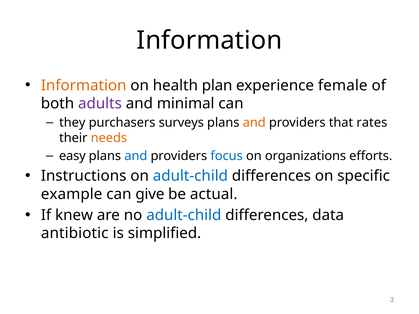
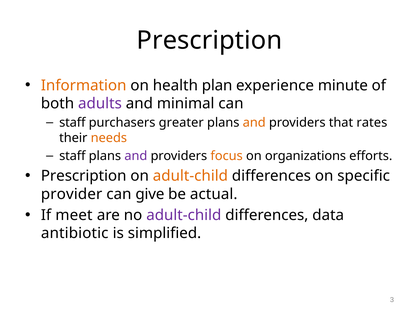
Information at (209, 41): Information -> Prescription
female: female -> minute
they at (72, 123): they -> staff
surveys: surveys -> greater
easy at (72, 156): easy -> staff
and at (136, 156) colour: blue -> purple
focus colour: blue -> orange
Instructions at (84, 176): Instructions -> Prescription
adult-child at (190, 176) colour: blue -> orange
example: example -> provider
knew: knew -> meet
adult-child at (184, 215) colour: blue -> purple
